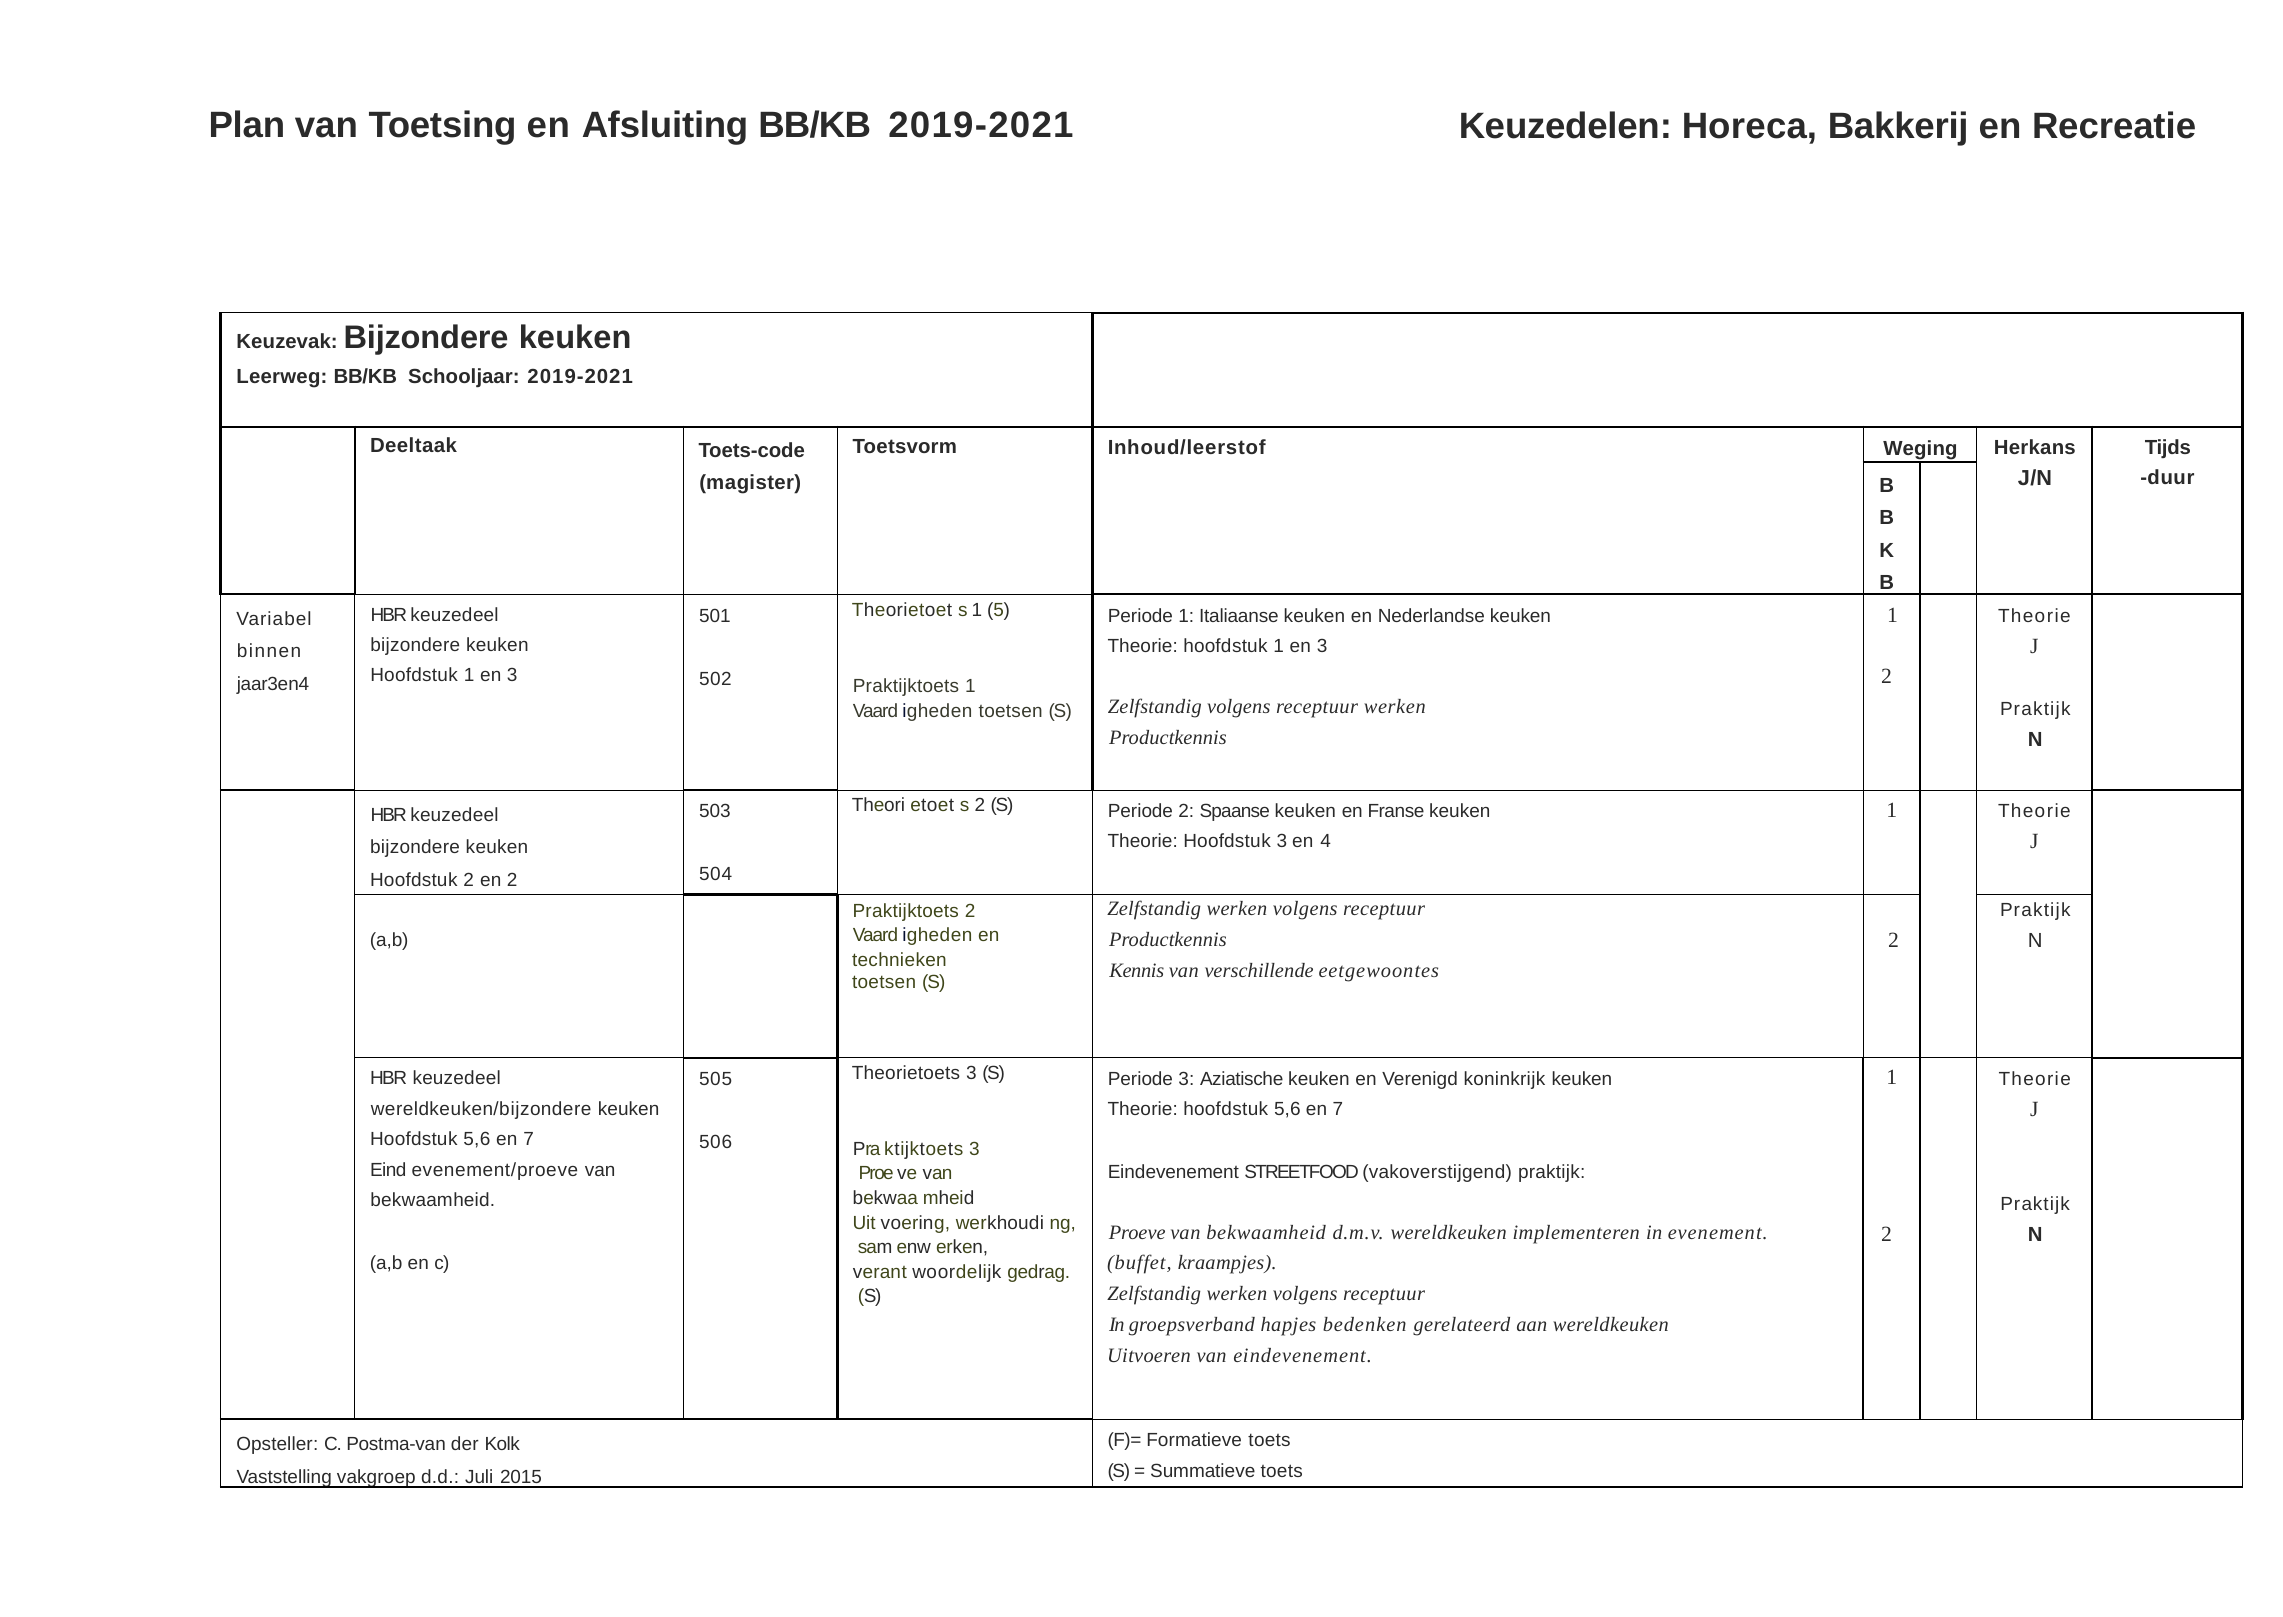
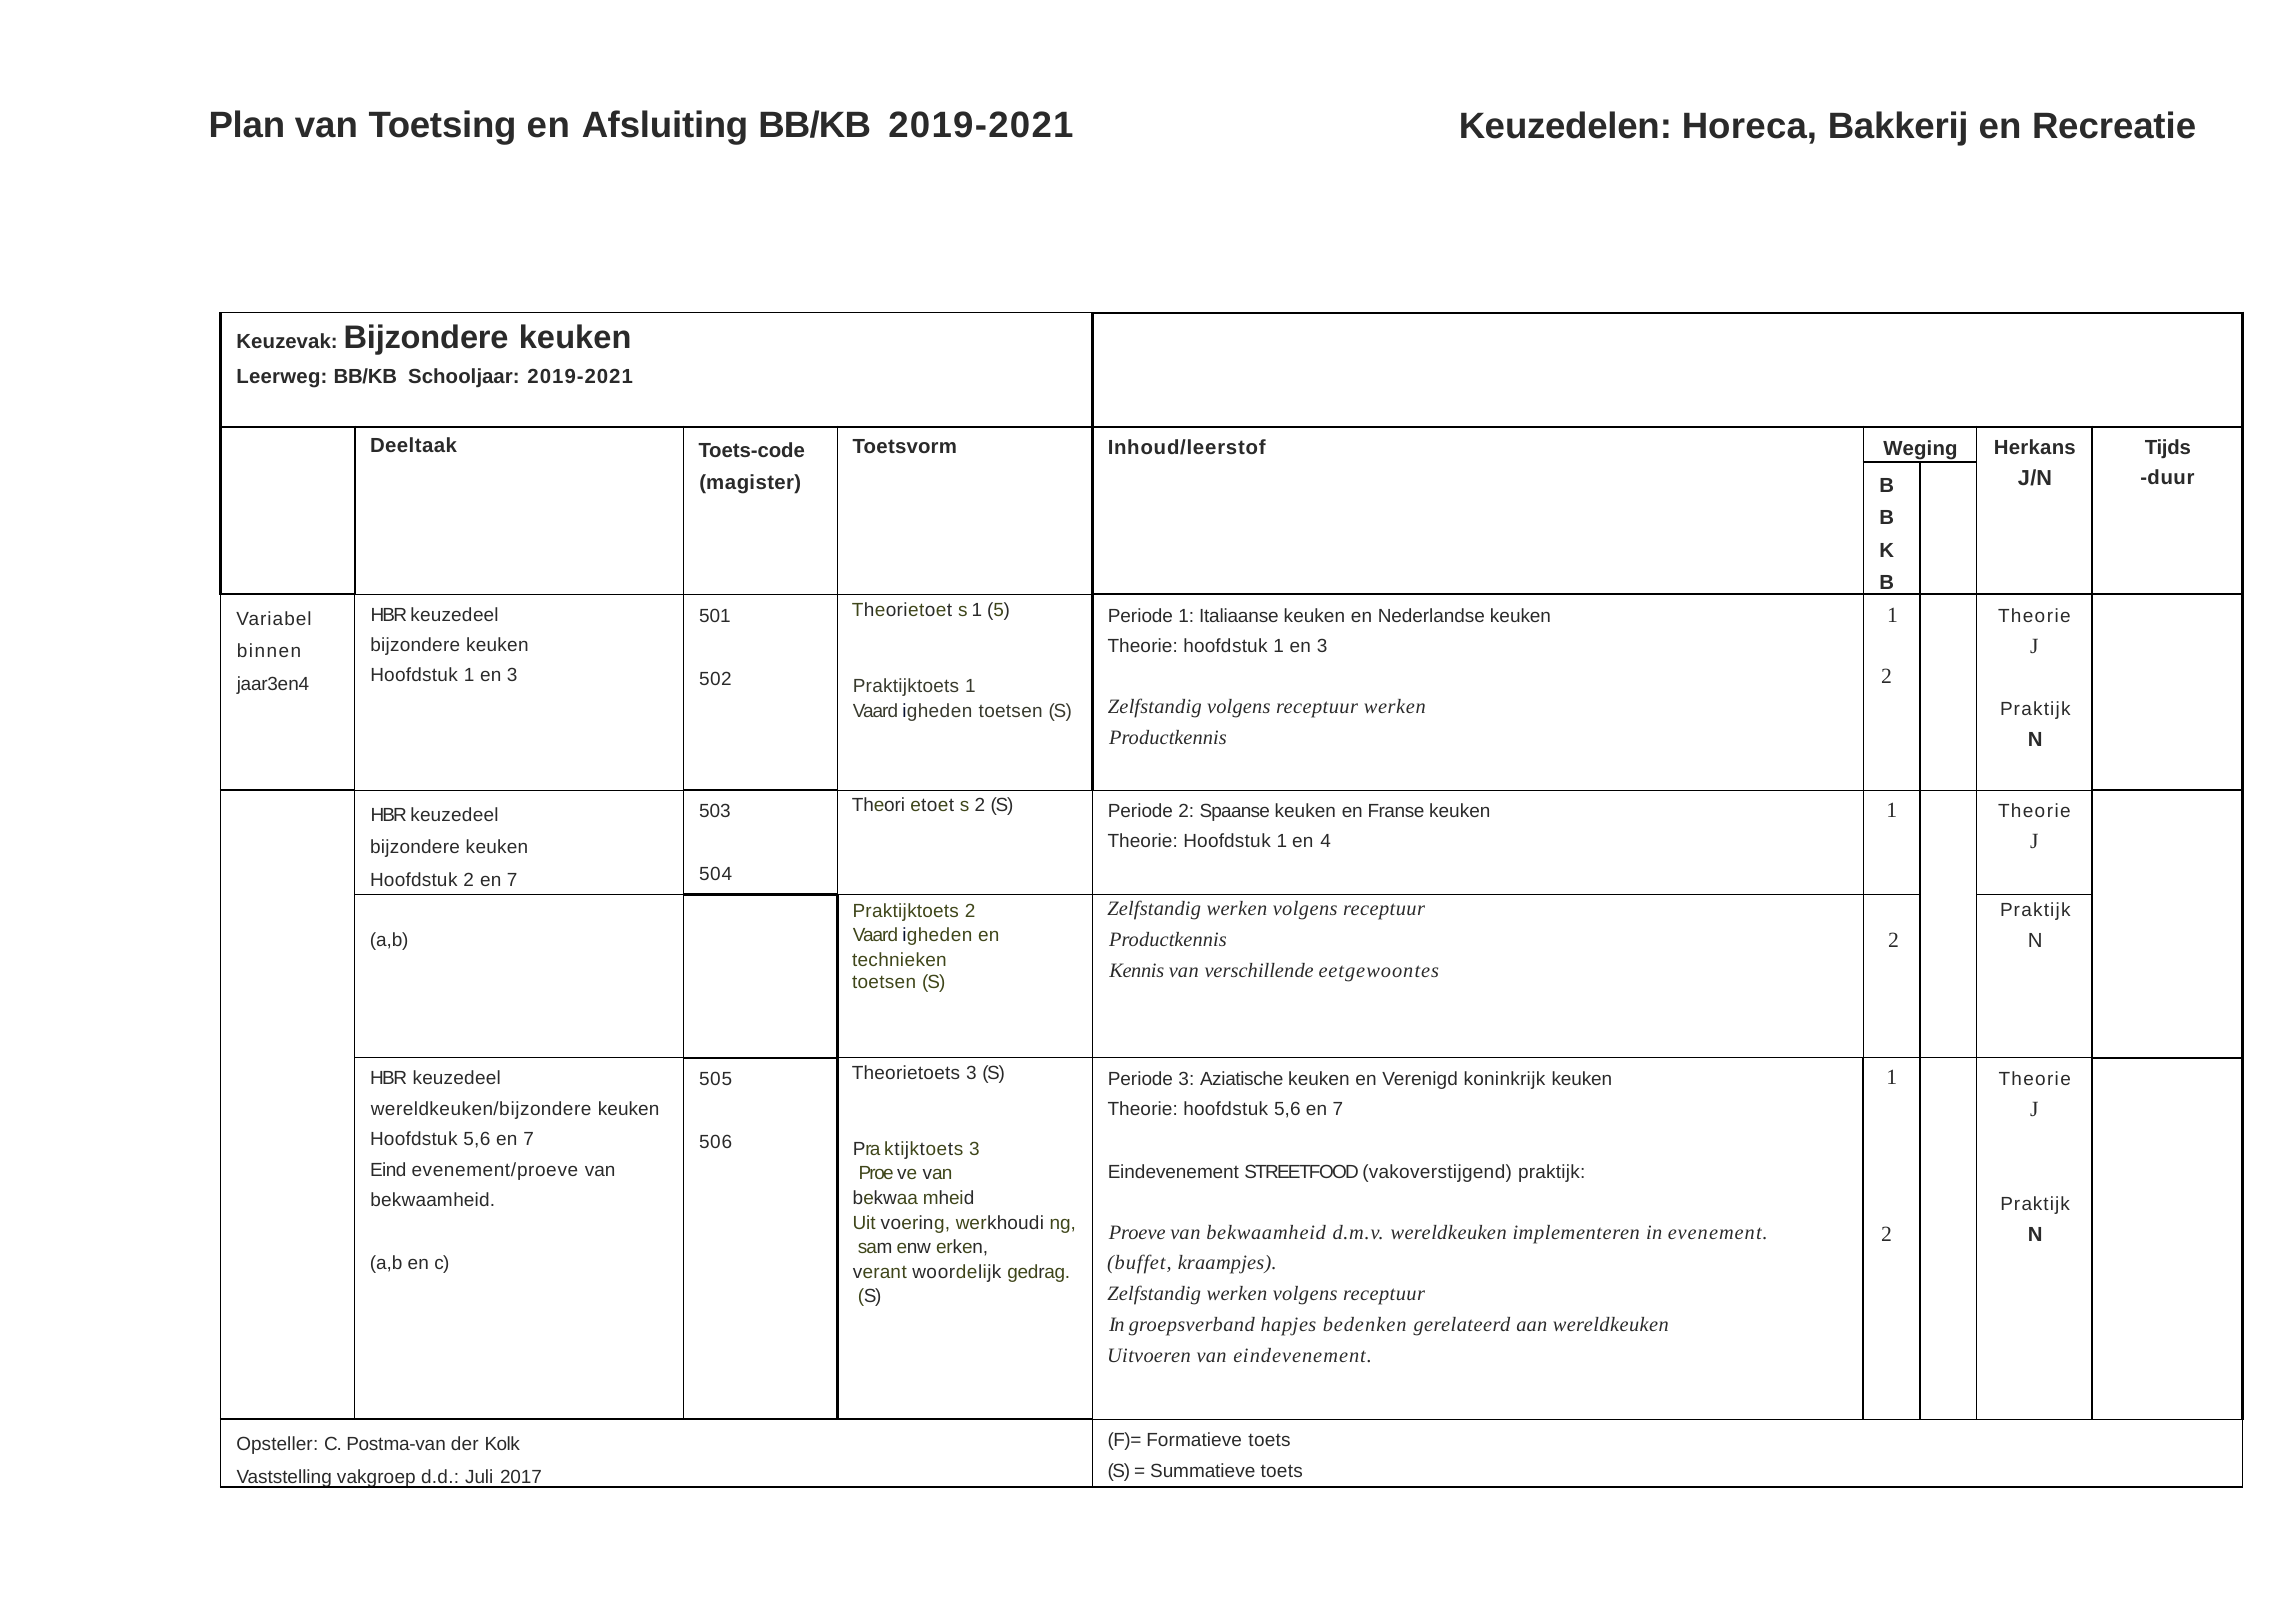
3 at (1282, 841): 3 -> 1
2 en 2: 2 -> 7
2015: 2015 -> 2017
